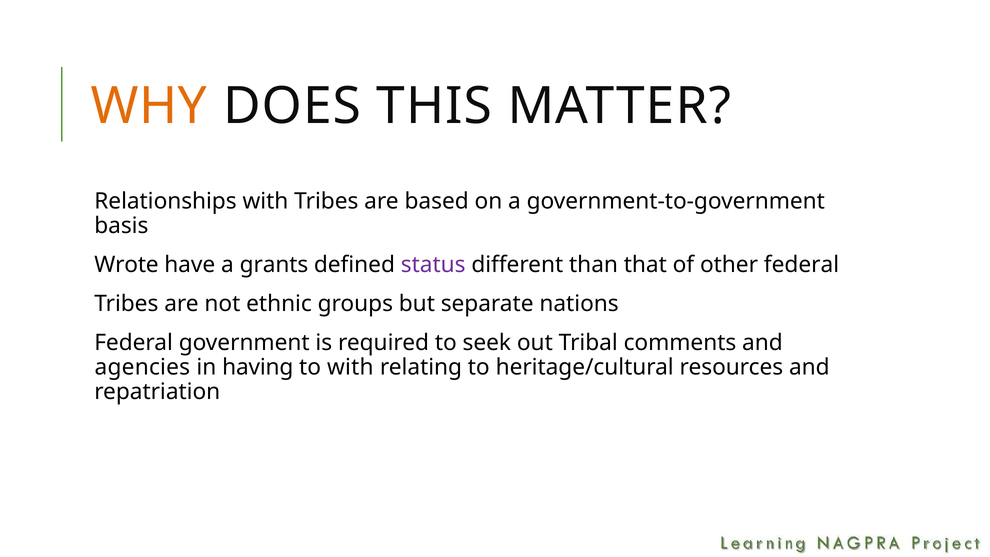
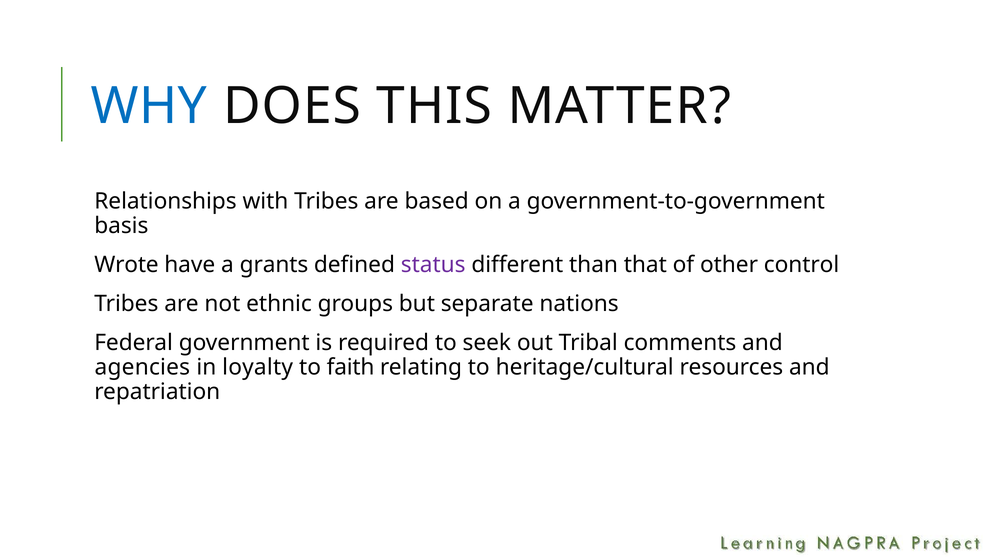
WHY colour: orange -> blue
other federal: federal -> control
having: having -> loyalty
to with: with -> faith
